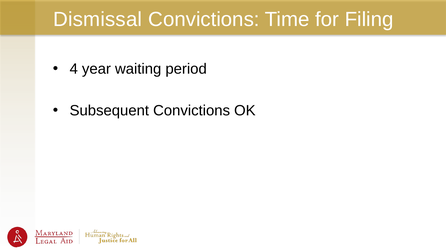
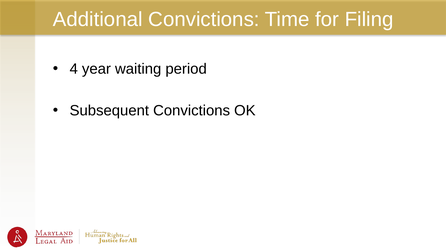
Dismissal: Dismissal -> Additional
